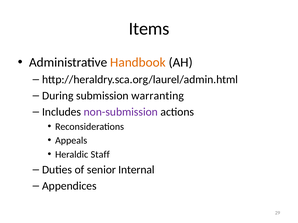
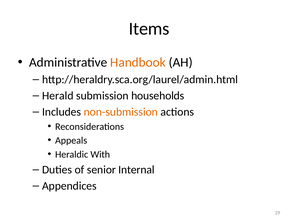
During: During -> Herald
warranting: warranting -> households
non-submission colour: purple -> orange
Staff: Staff -> With
